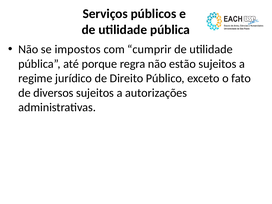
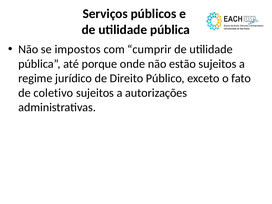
regra: regra -> onde
diversos: diversos -> coletivo
